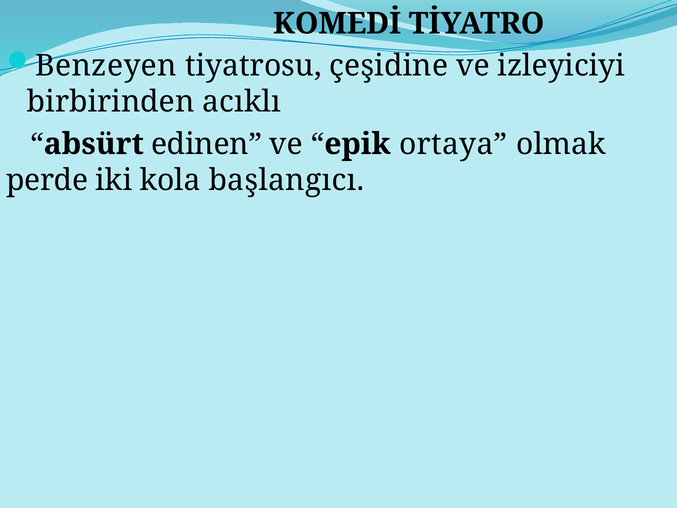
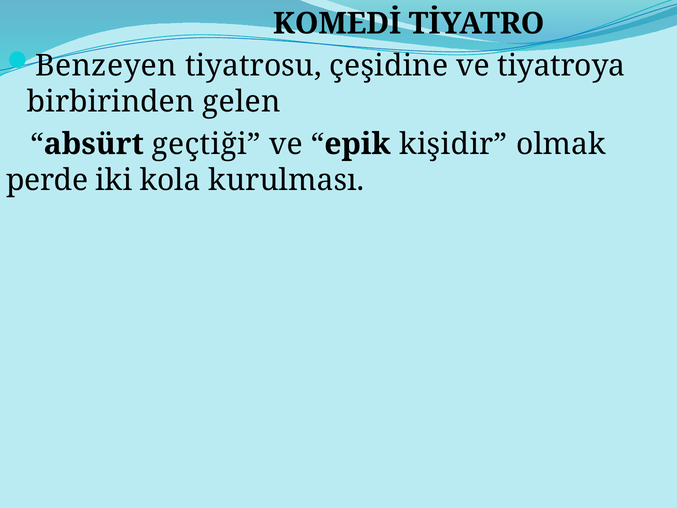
izleyiciyi: izleyiciyi -> tiyatroya
acıklı: acıklı -> gelen
edinen: edinen -> geçtiği
ortaya: ortaya -> kişidir
başlangıcı: başlangıcı -> kurulması
